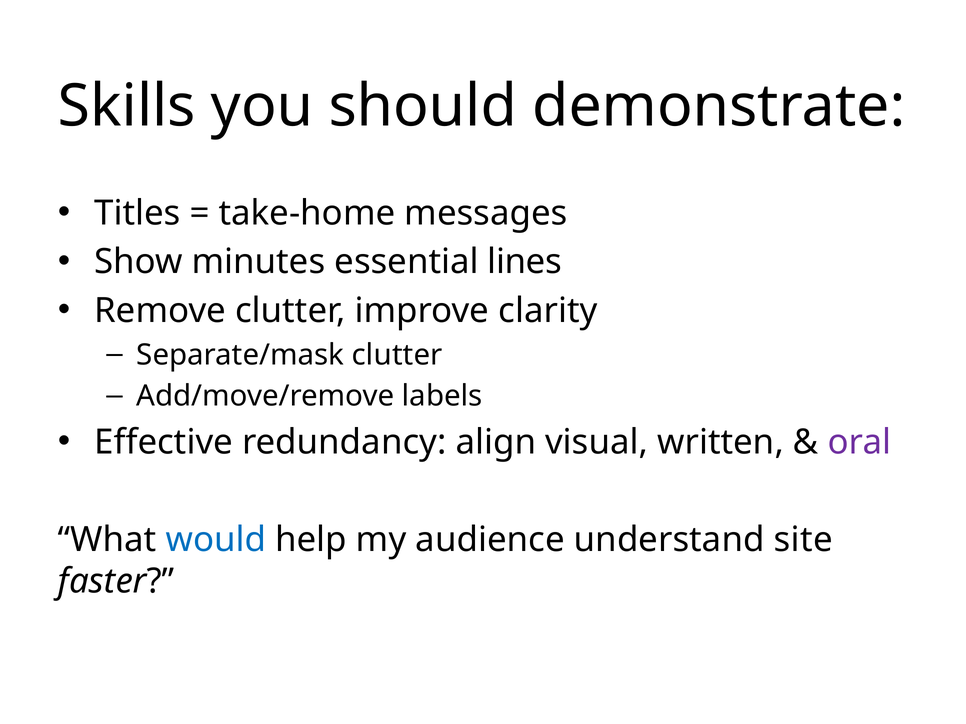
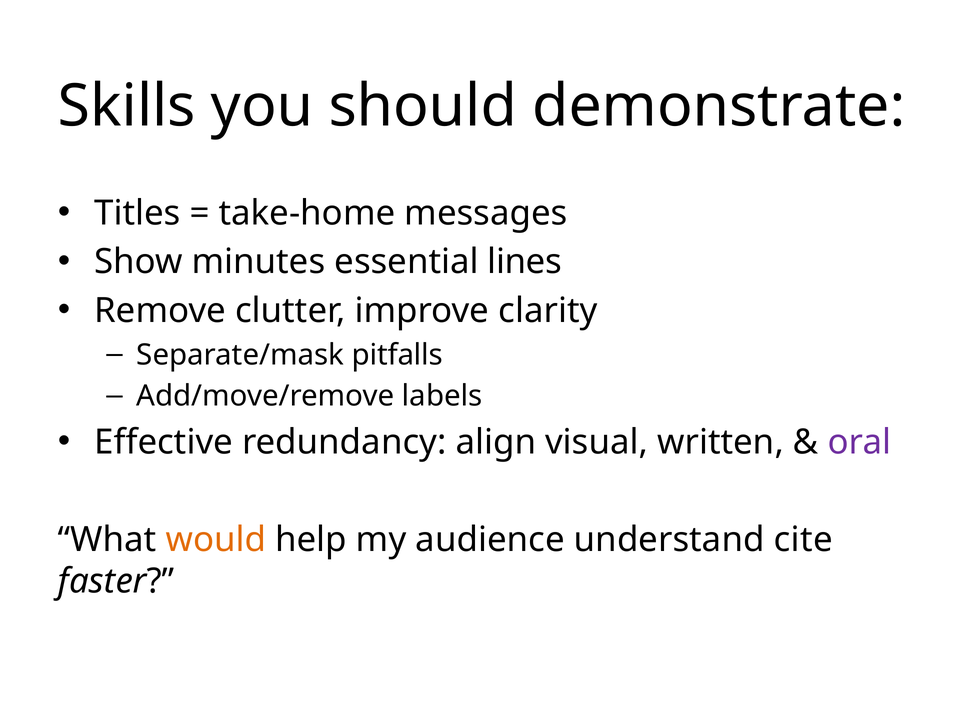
Separate/mask clutter: clutter -> pitfalls
would colour: blue -> orange
site: site -> cite
